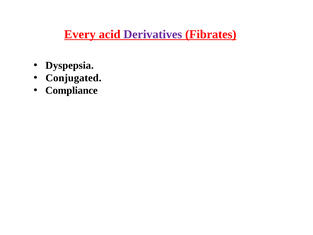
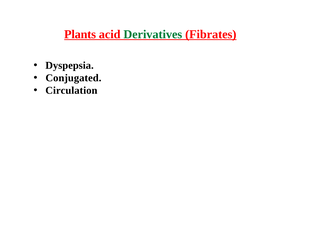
Every: Every -> Plants
Derivatives colour: purple -> green
Compliance: Compliance -> Circulation
